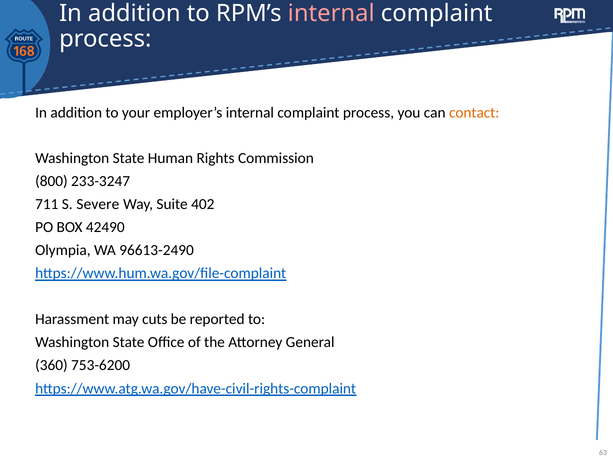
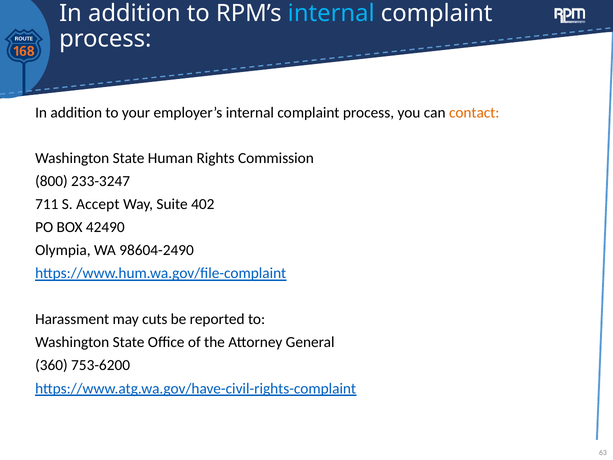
internal at (331, 13) colour: pink -> light blue
Severe: Severe -> Accept
96613-2490: 96613-2490 -> 98604-2490
